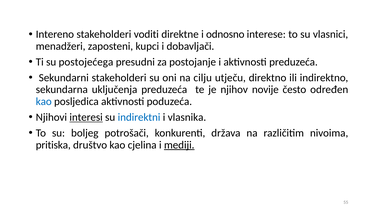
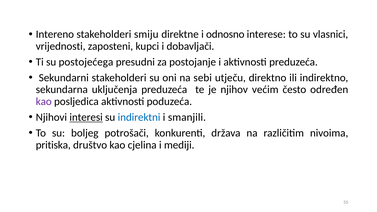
voditi: voditi -> smiju
menadžeri: menadžeri -> vrijednosti
cilju: cilju -> sebi
novije: novije -> većim
kao at (44, 101) colour: blue -> purple
vlasnika: vlasnika -> smanjili
mediji underline: present -> none
